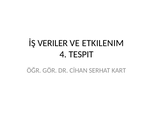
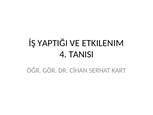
VERILER: VERILER -> YAPTIĞI
TESPIT: TESPIT -> TANISI
